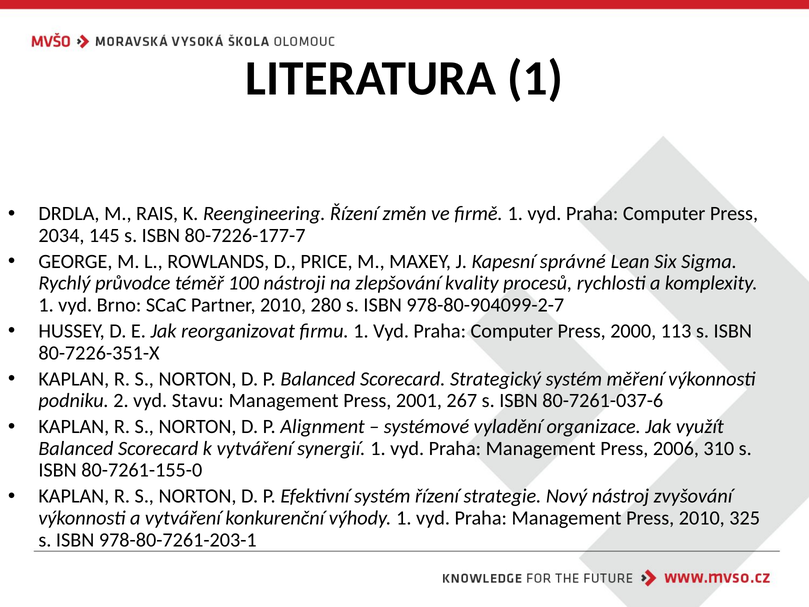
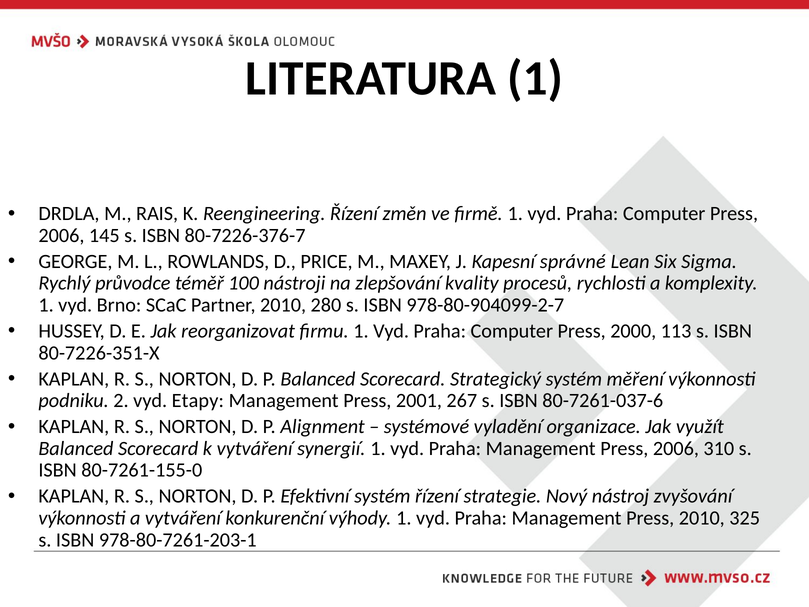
2034 at (61, 235): 2034 -> 2006
80-7226-177-7: 80-7226-177-7 -> 80-7226-376-7
Stavu: Stavu -> Etapy
